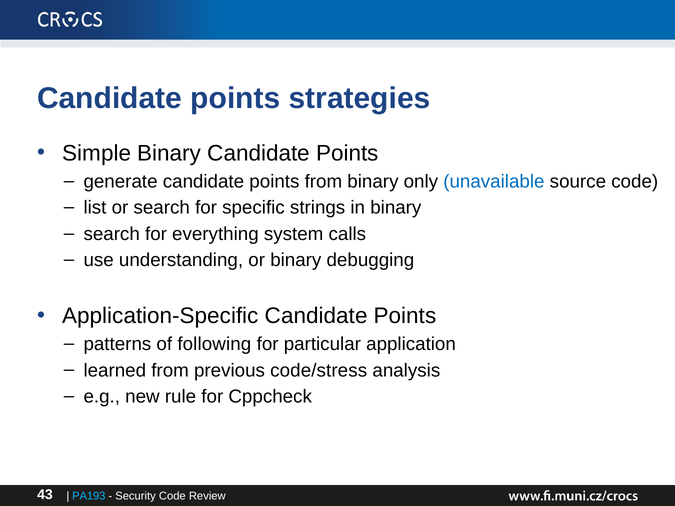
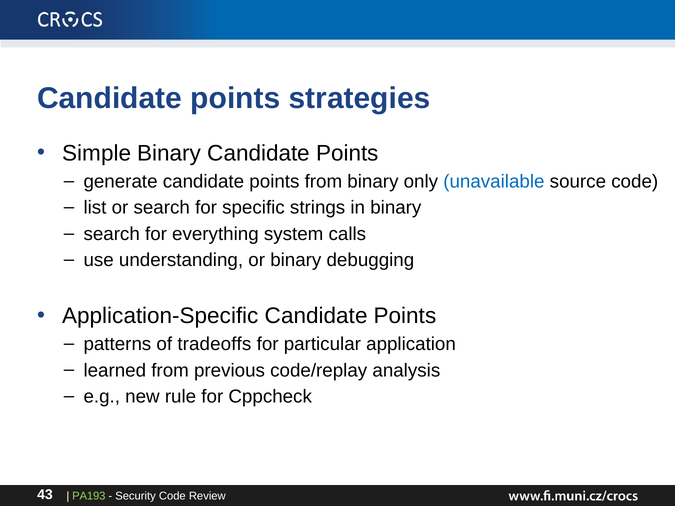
following: following -> tradeoffs
code/stress: code/stress -> code/replay
PA193 colour: light blue -> light green
